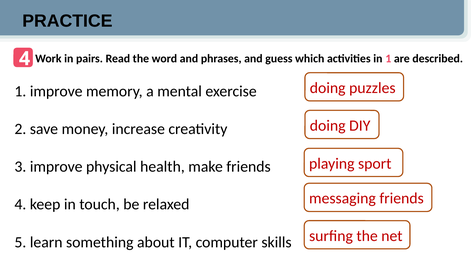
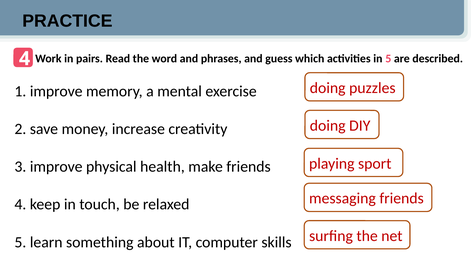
in 1: 1 -> 5
